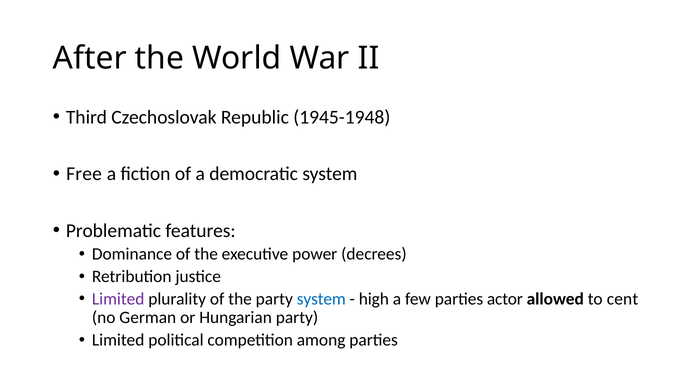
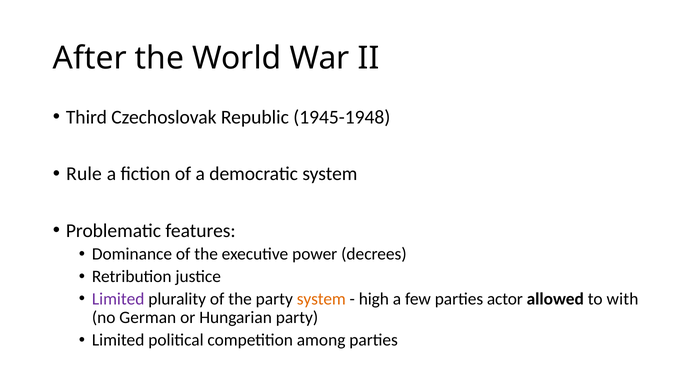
Free: Free -> Rule
system at (321, 298) colour: blue -> orange
cent: cent -> with
